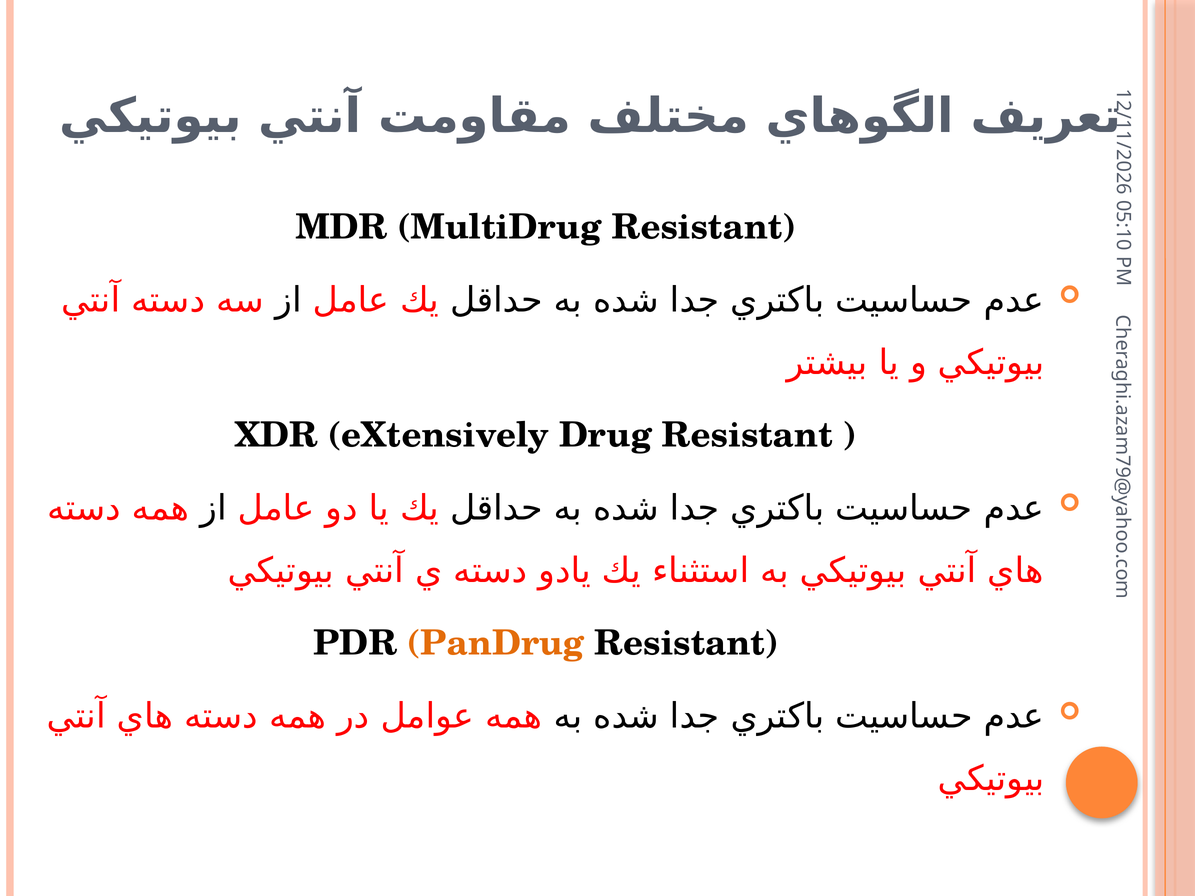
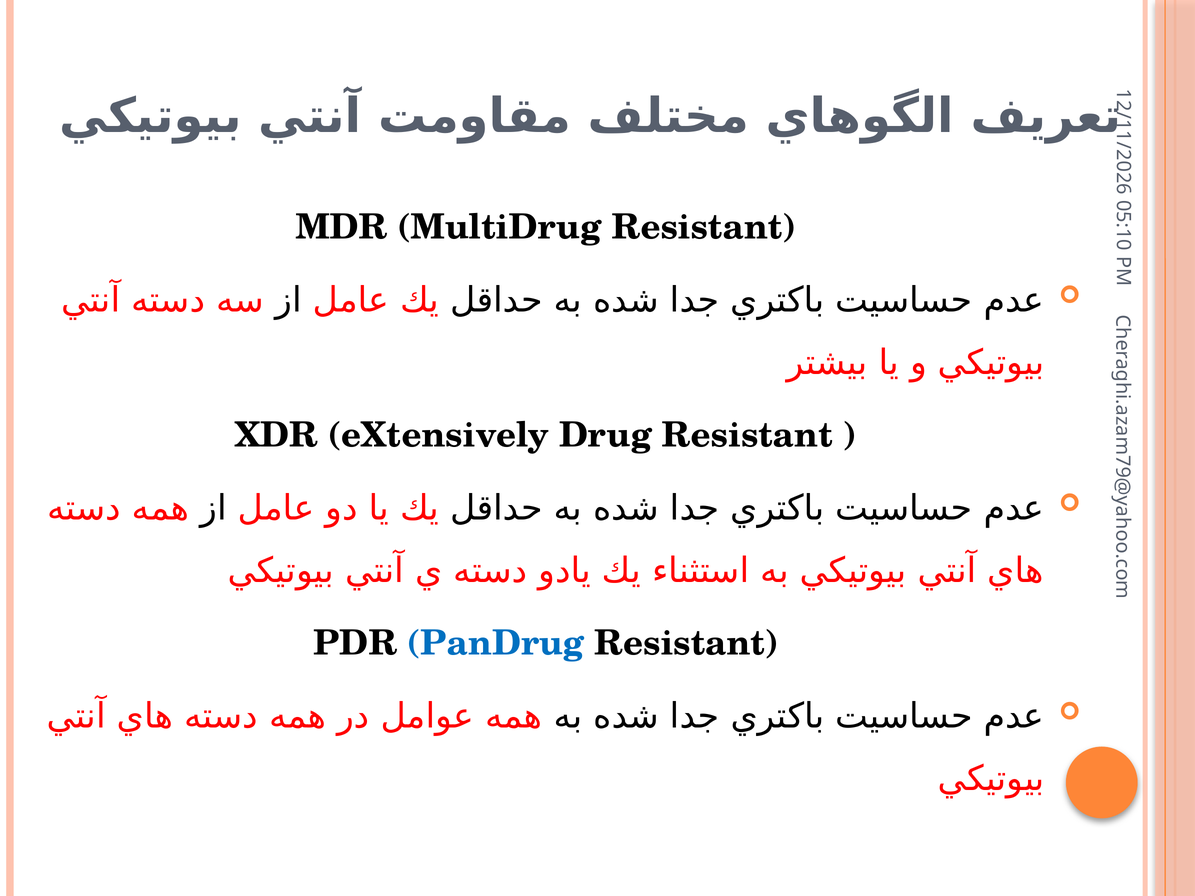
PanDrug colour: orange -> blue
